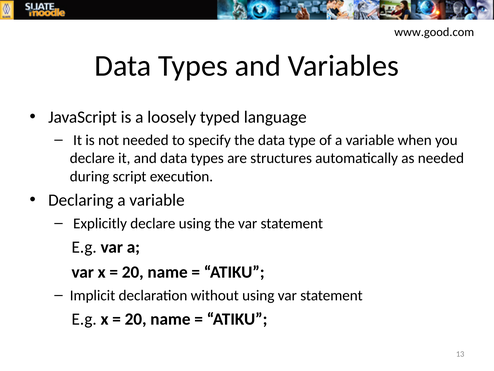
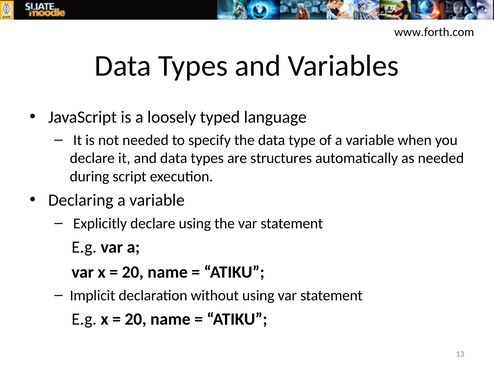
www.good.com: www.good.com -> www.forth.com
